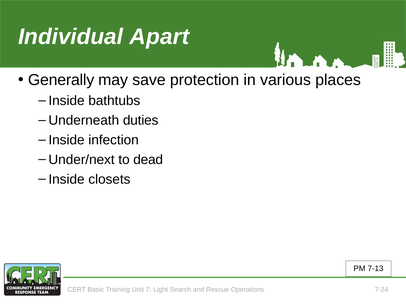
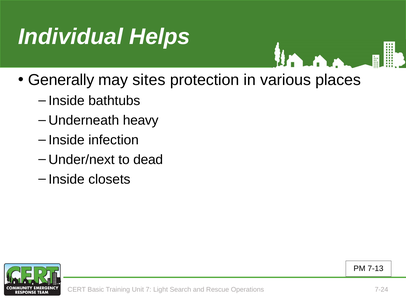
Apart: Apart -> Helps
save: save -> sites
duties: duties -> heavy
